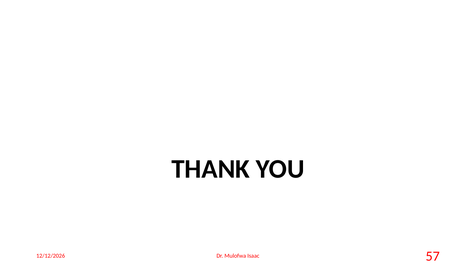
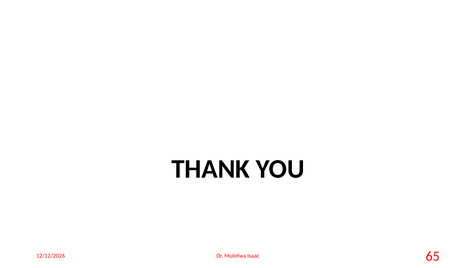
57: 57 -> 65
